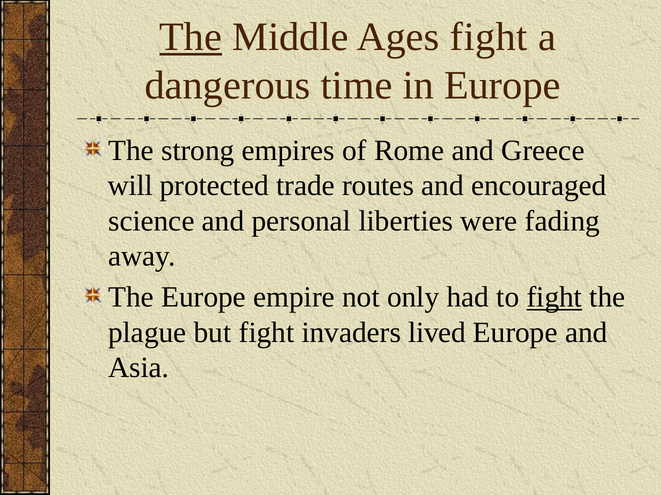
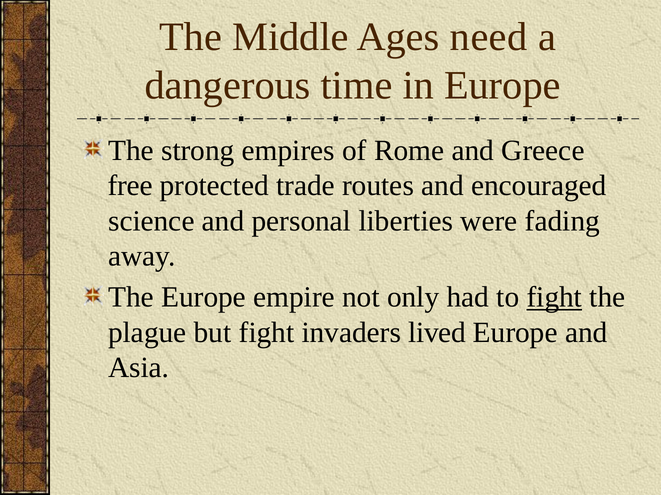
The at (191, 37) underline: present -> none
Ages fight: fight -> need
will: will -> free
